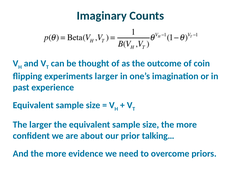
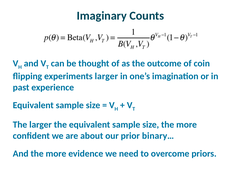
talking…: talking… -> binary…
